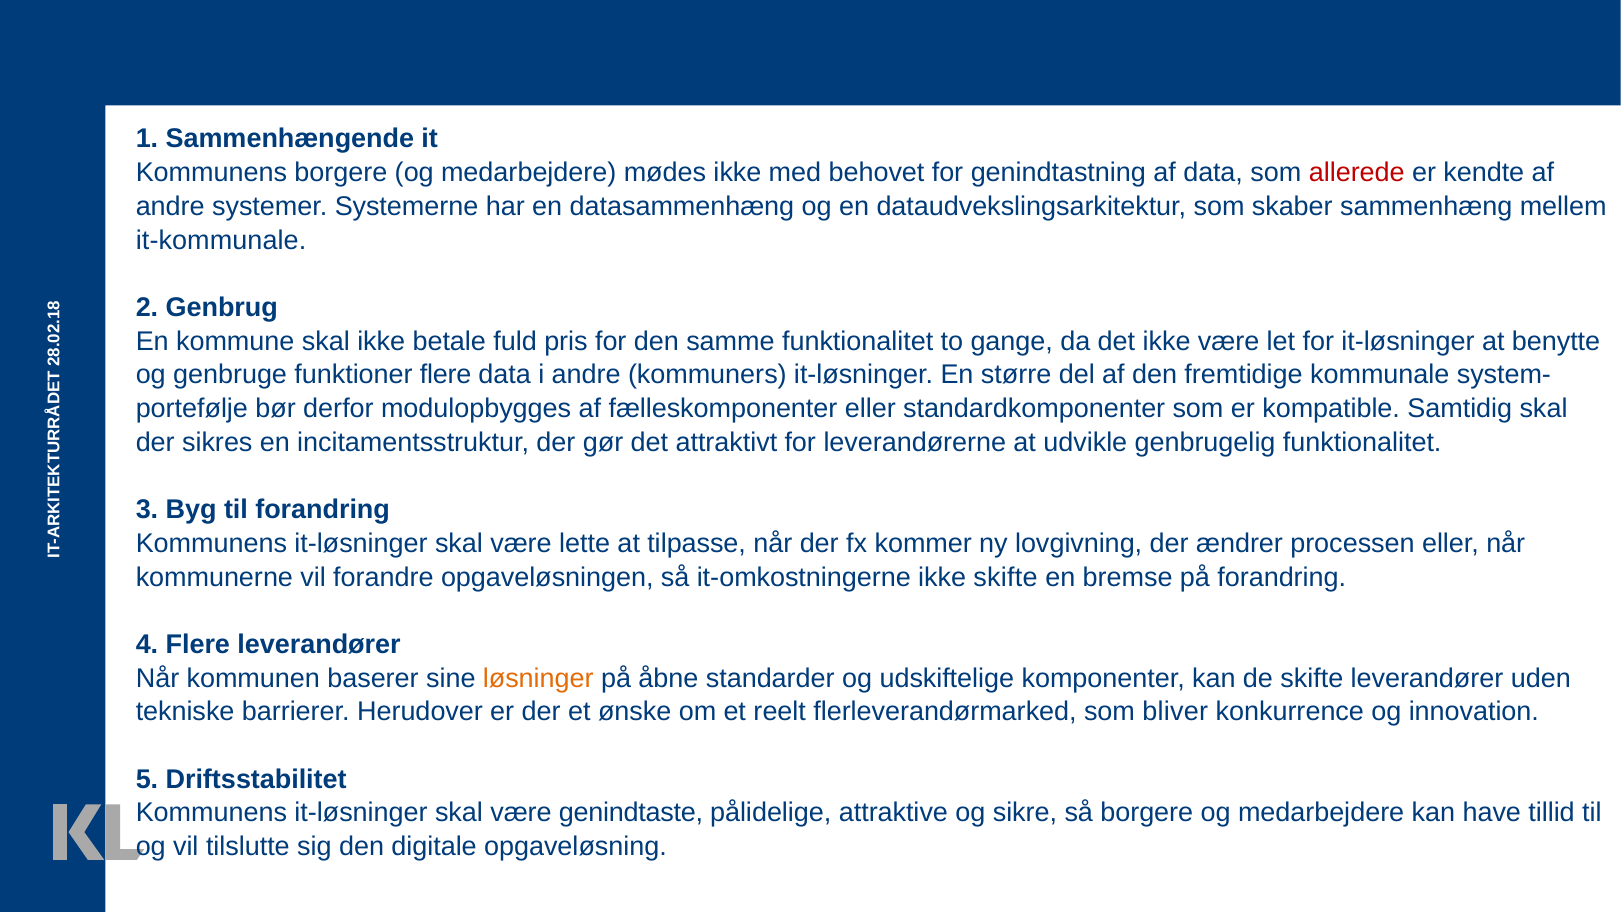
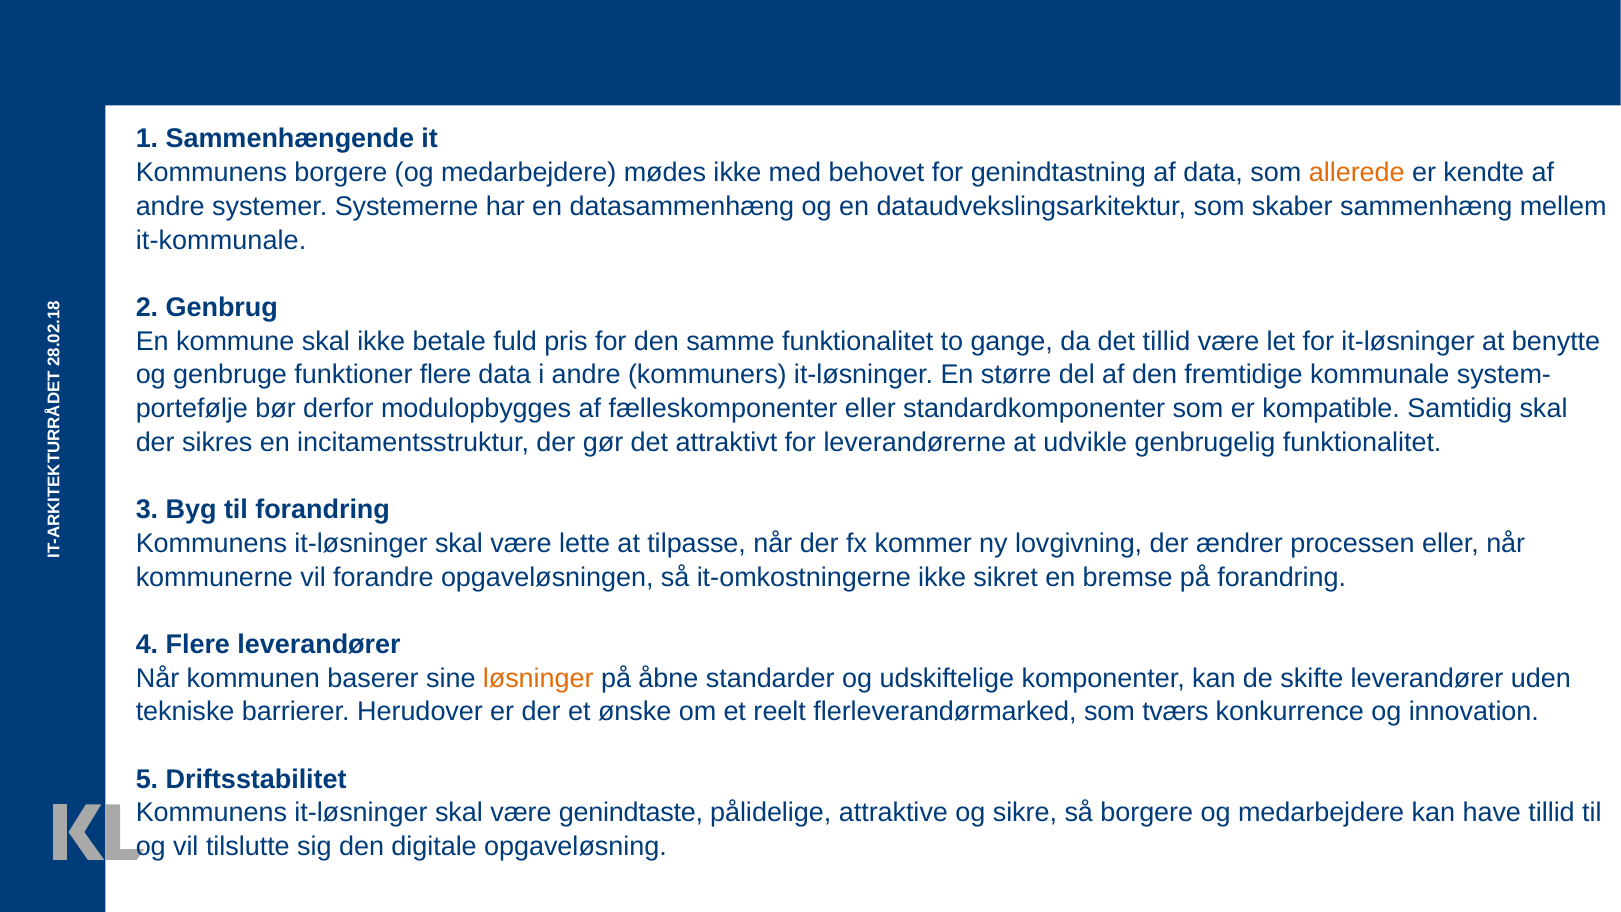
allerede colour: red -> orange
det ikke: ikke -> tillid
ikke skifte: skifte -> sikret
bliver: bliver -> tværs
